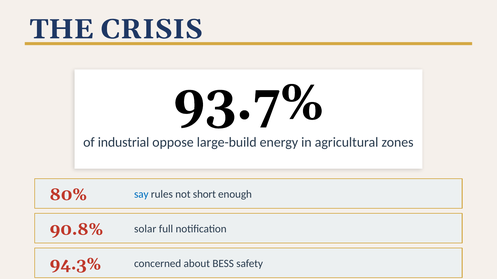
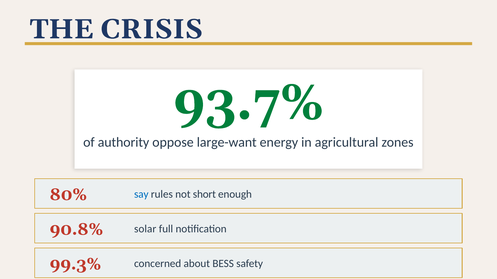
93.7% colour: black -> green
industrial: industrial -> authority
large-build: large-build -> large-want
94.3%: 94.3% -> 99.3%
